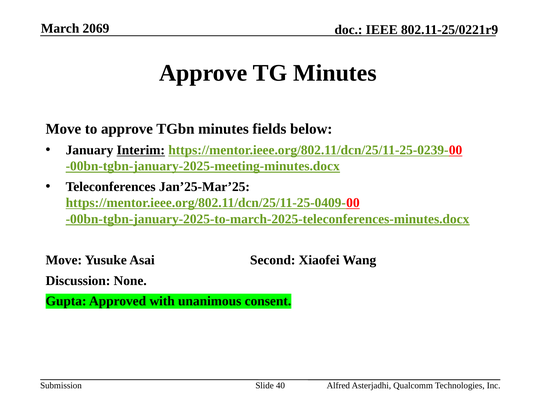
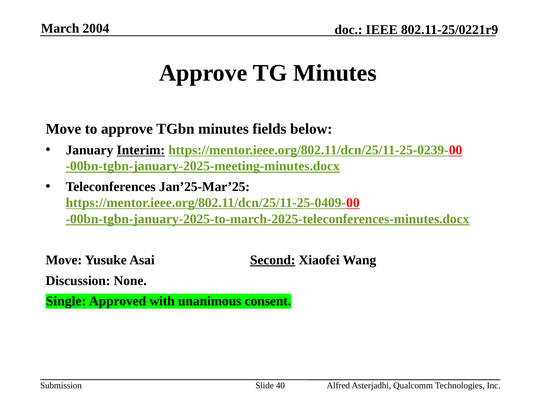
2069: 2069 -> 2004
Second underline: none -> present
Gupta: Gupta -> Single
